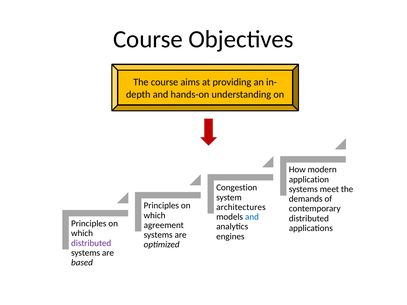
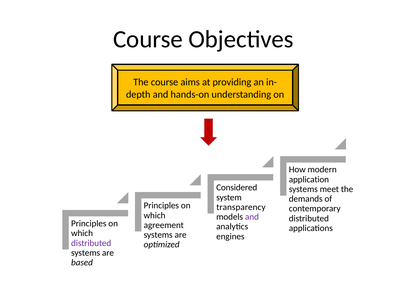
Congestion: Congestion -> Considered
architectures: architectures -> transparency
and at (252, 217) colour: blue -> purple
